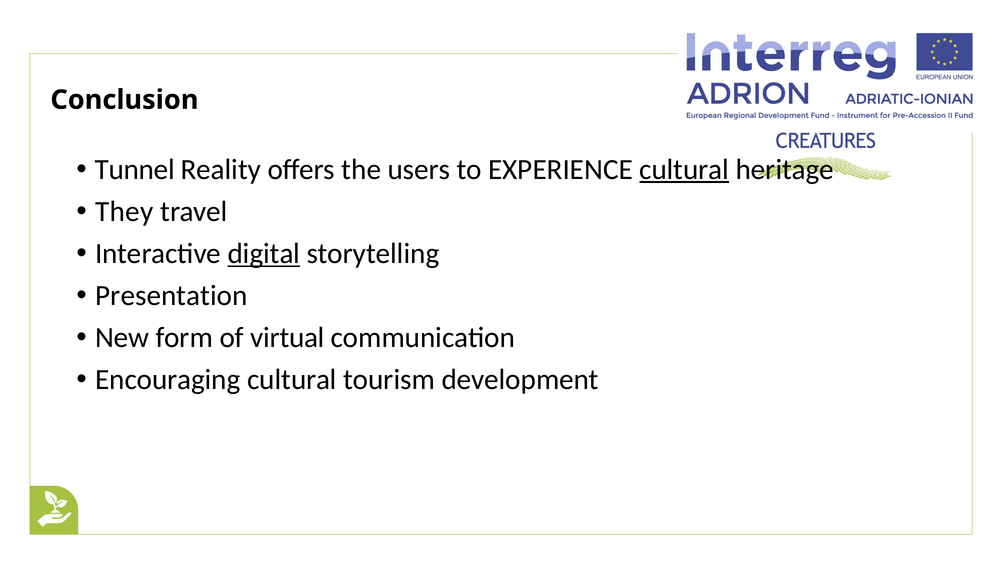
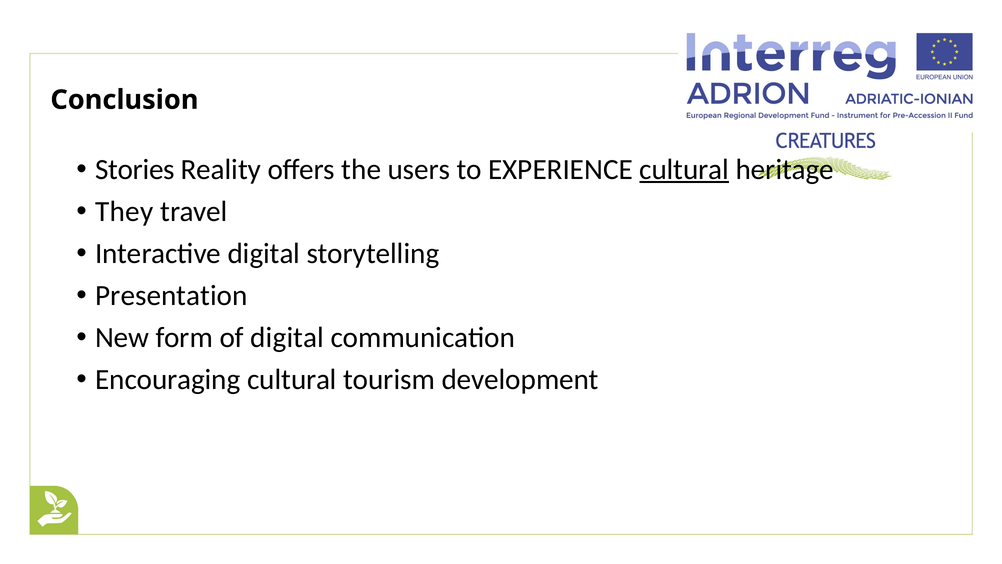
Tunnel: Tunnel -> Stories
digital at (264, 253) underline: present -> none
of virtual: virtual -> digital
